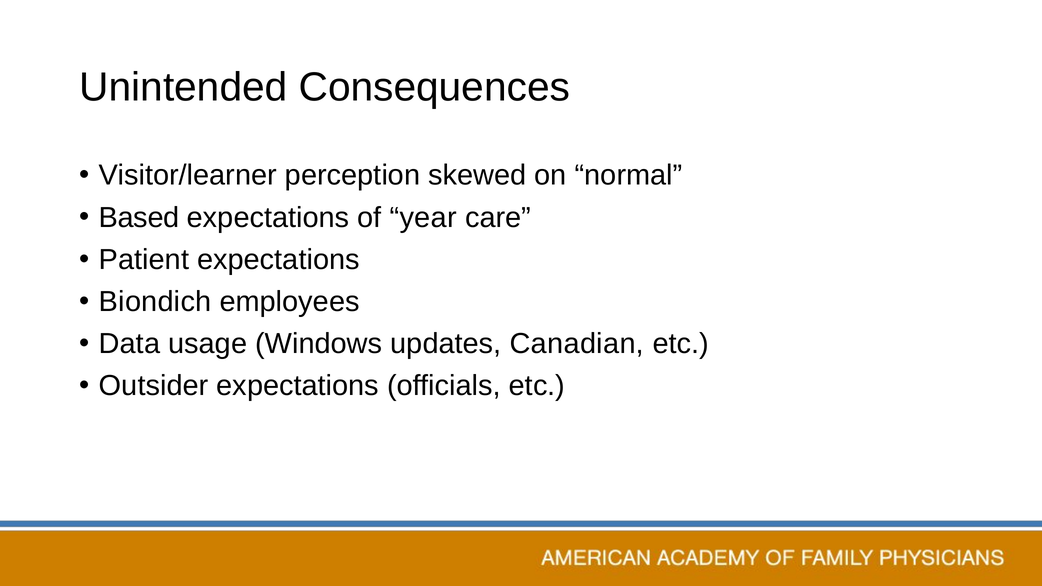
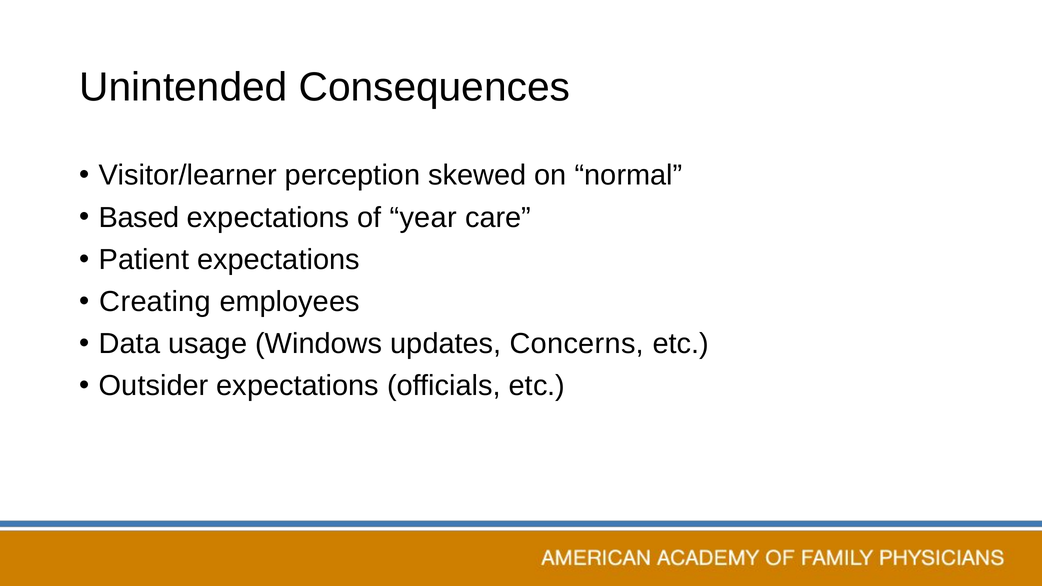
Biondich: Biondich -> Creating
Canadian: Canadian -> Concerns
